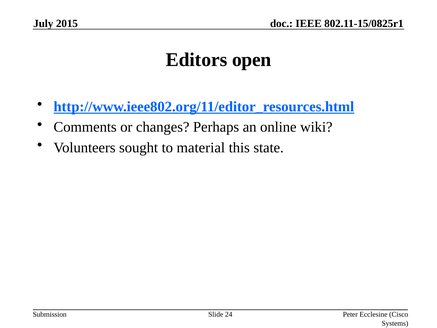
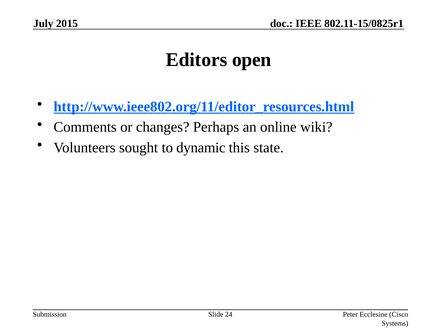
material: material -> dynamic
